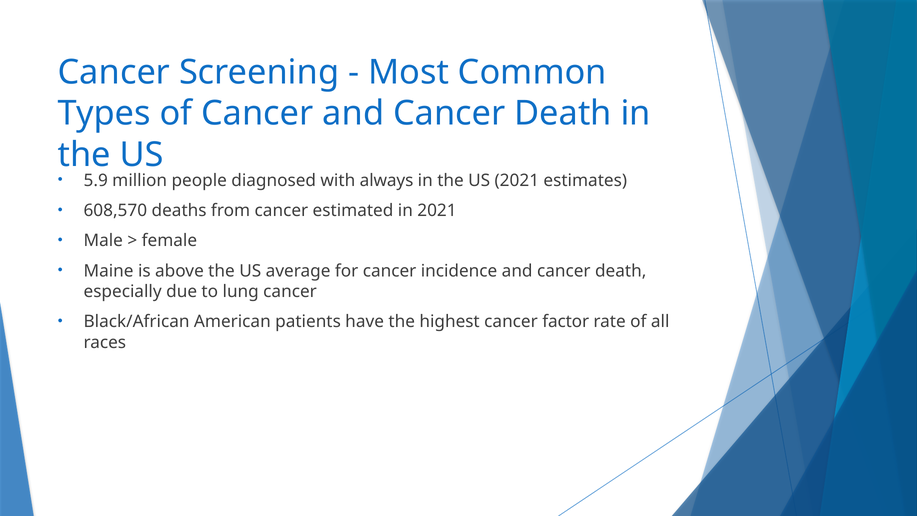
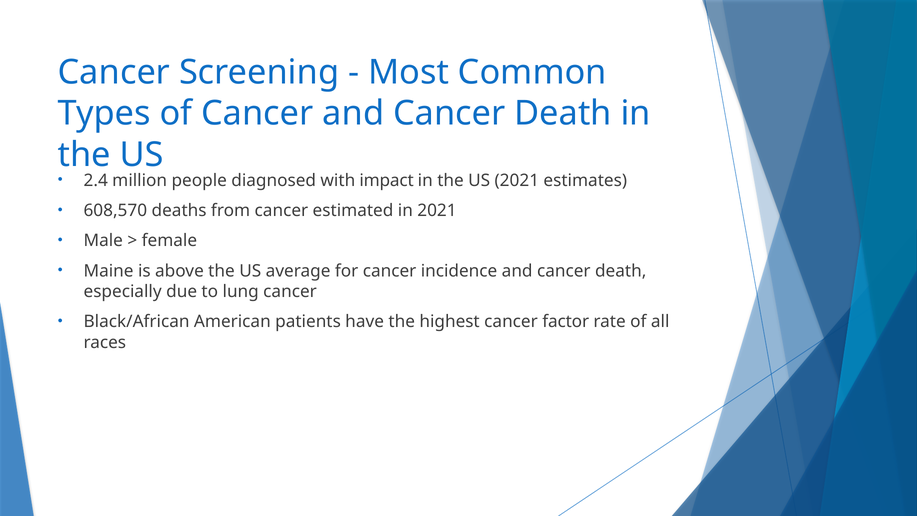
5.9: 5.9 -> 2.4
always: always -> impact
